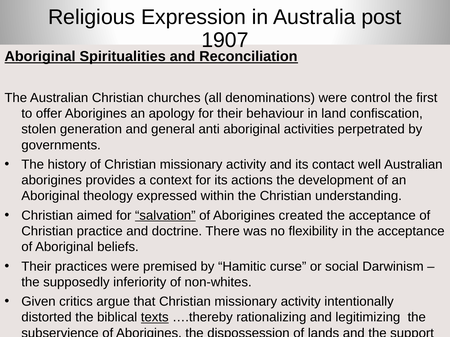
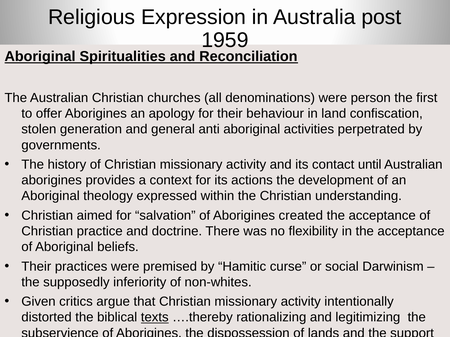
1907: 1907 -> 1959
control: control -> person
well: well -> until
salvation underline: present -> none
